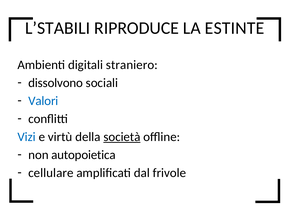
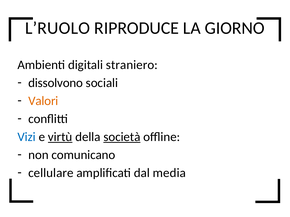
L’STABILI: L’STABILI -> L’RUOLO
ESTINTE: ESTINTE -> GIORNO
Valori colour: blue -> orange
virtù underline: none -> present
autopoietica: autopoietica -> comunicano
frivole: frivole -> media
